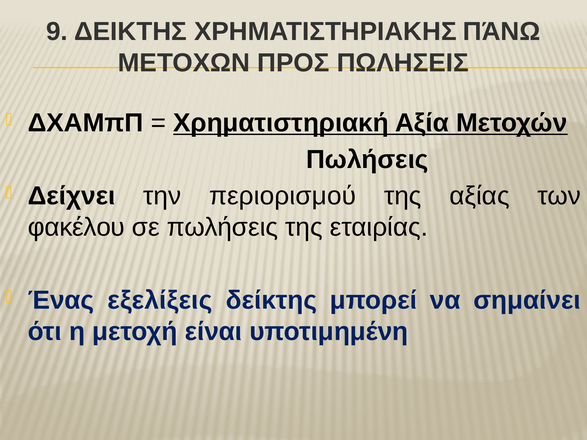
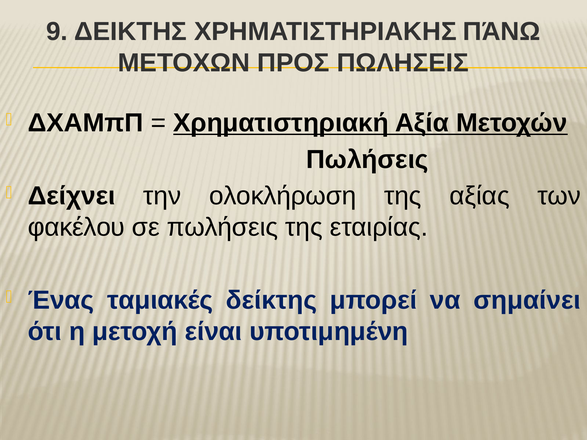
περιορισμού: περιορισμού -> ολοκλήρωση
εξελίξεις: εξελίξεις -> ταμιακές
